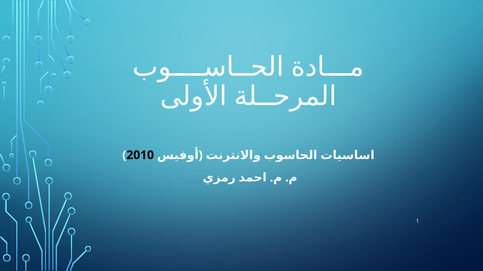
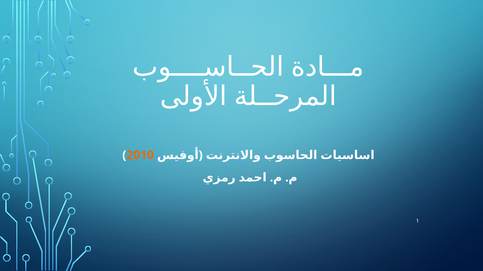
2010 colour: black -> orange
